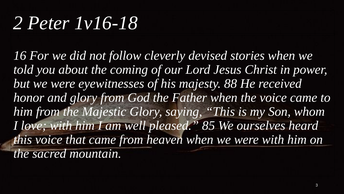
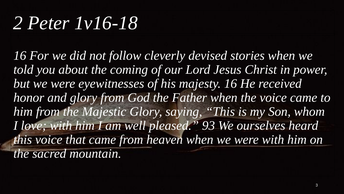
majesty 88: 88 -> 16
85: 85 -> 93
